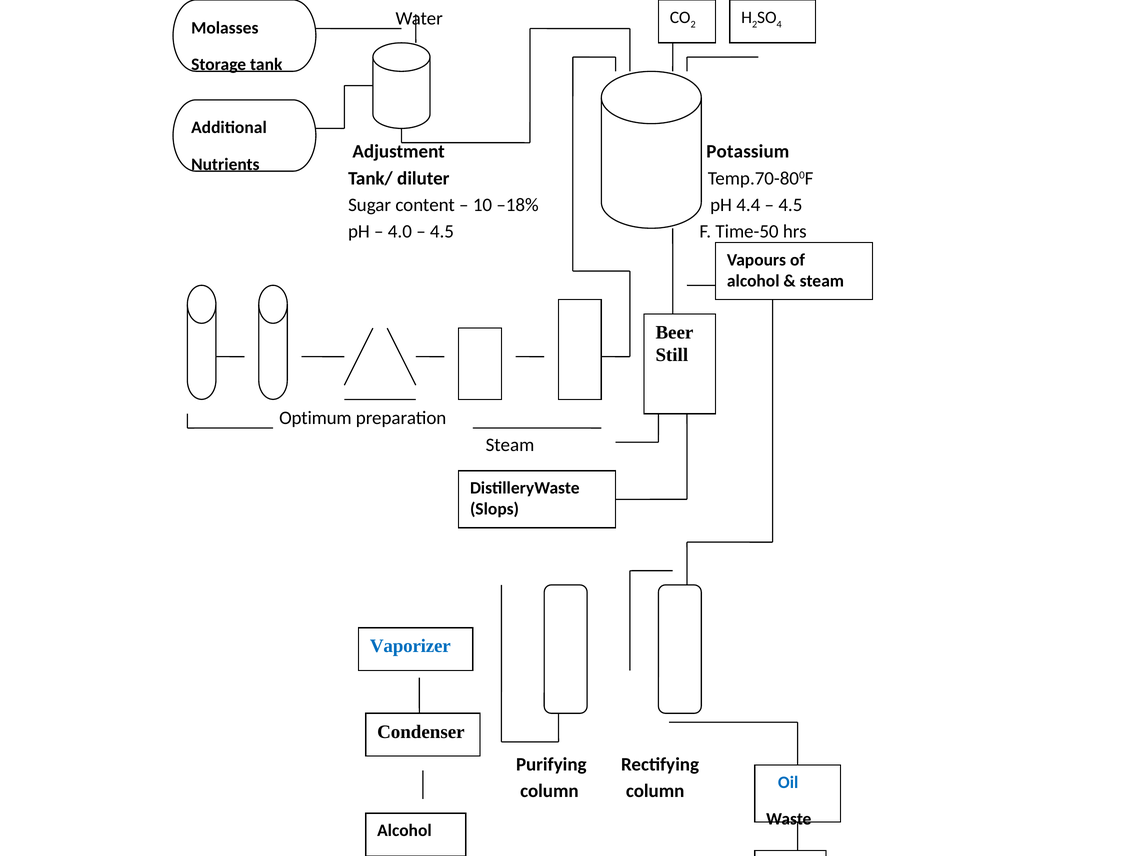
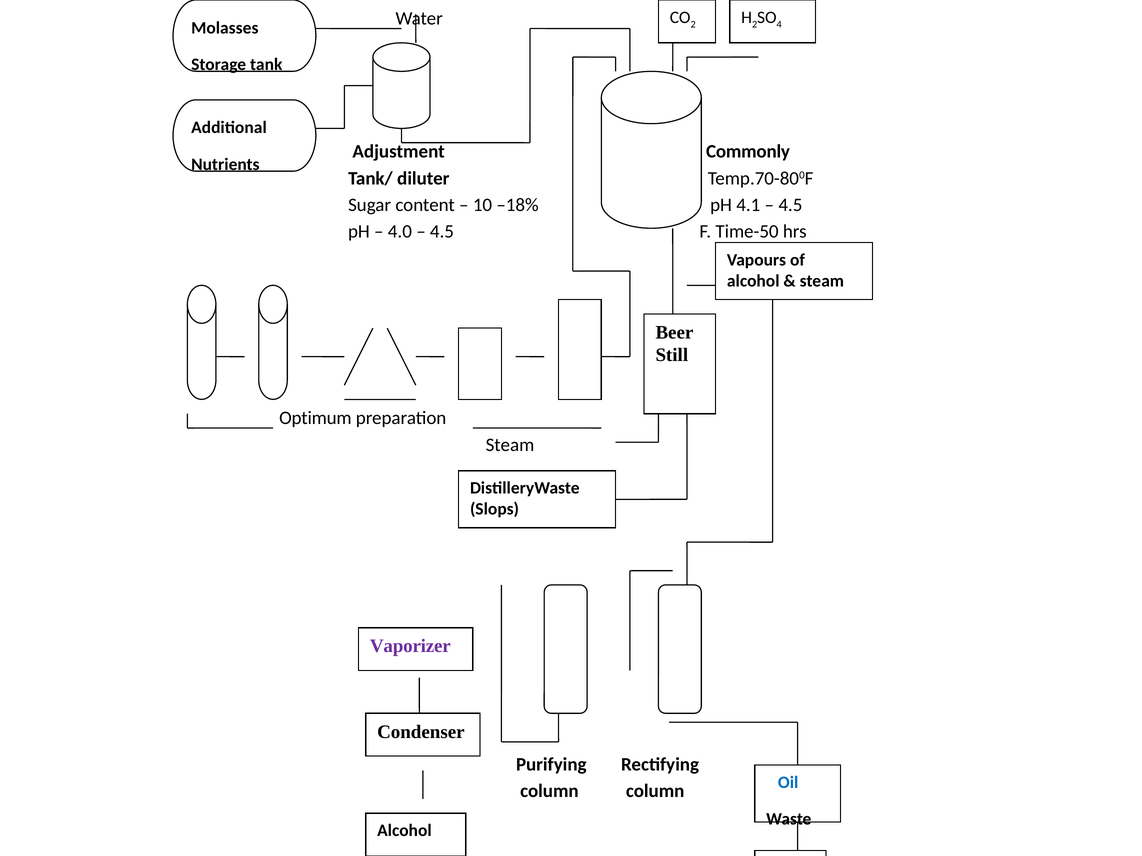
Potassium: Potassium -> Commonly
4.4: 4.4 -> 4.1
Vaporizer colour: blue -> purple
